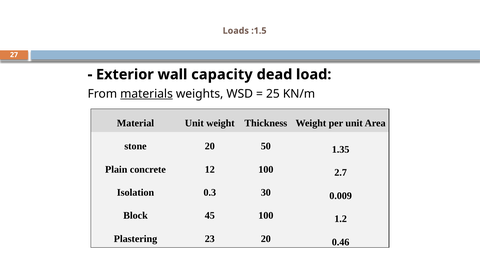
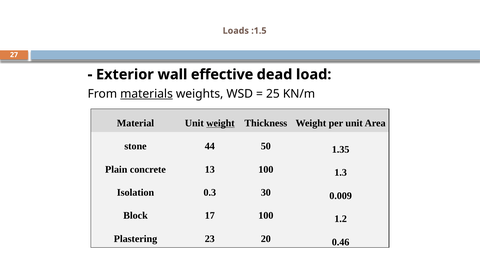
capacity: capacity -> effective
weight at (220, 123) underline: none -> present
stone 20: 20 -> 44
12: 12 -> 13
2.7: 2.7 -> 1.3
45: 45 -> 17
